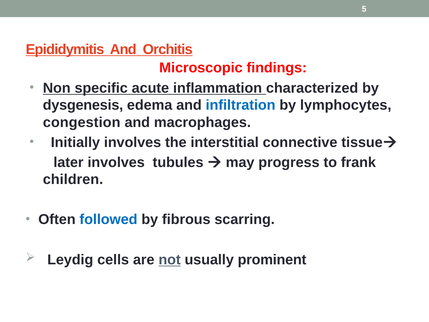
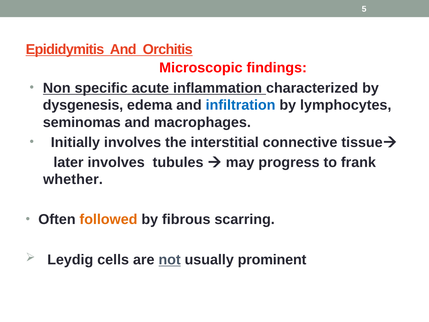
congestion: congestion -> seminomas
children: children -> whether
followed colour: blue -> orange
